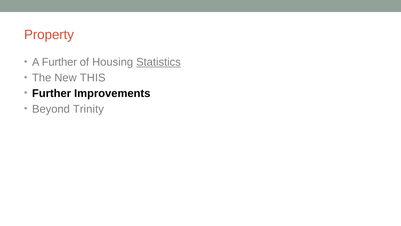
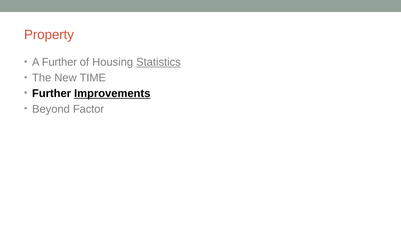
THIS: THIS -> TIME
Improvements underline: none -> present
Trinity: Trinity -> Factor
